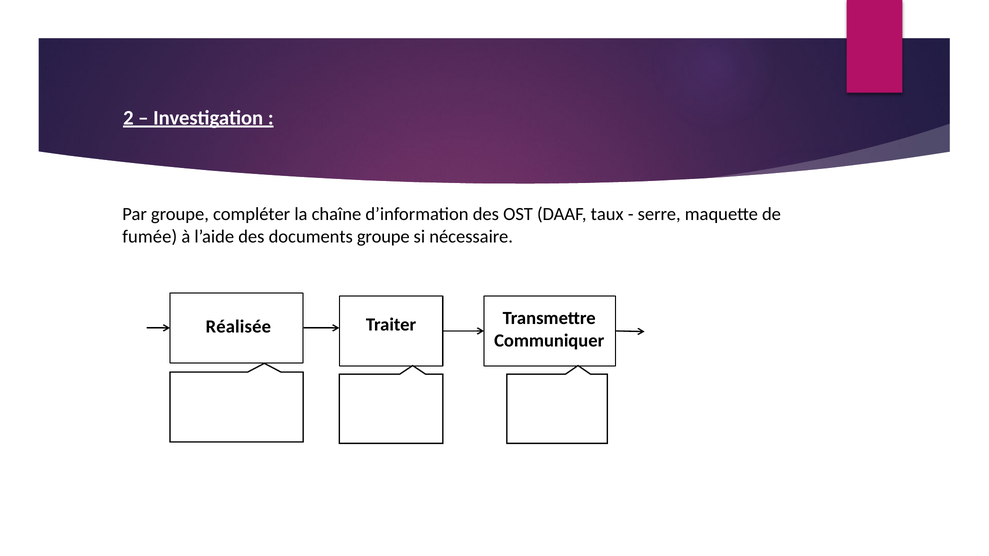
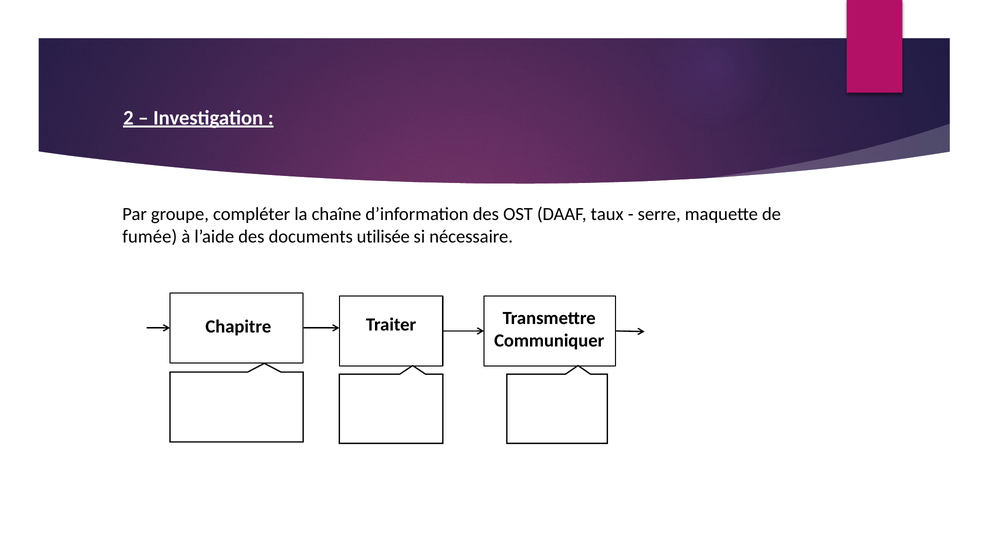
documents groupe: groupe -> utilisée
Réalisée: Réalisée -> Chapitre
